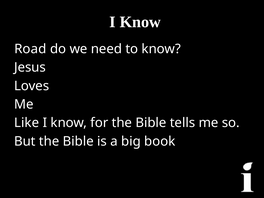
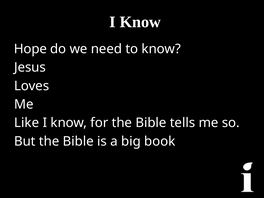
Road: Road -> Hope
